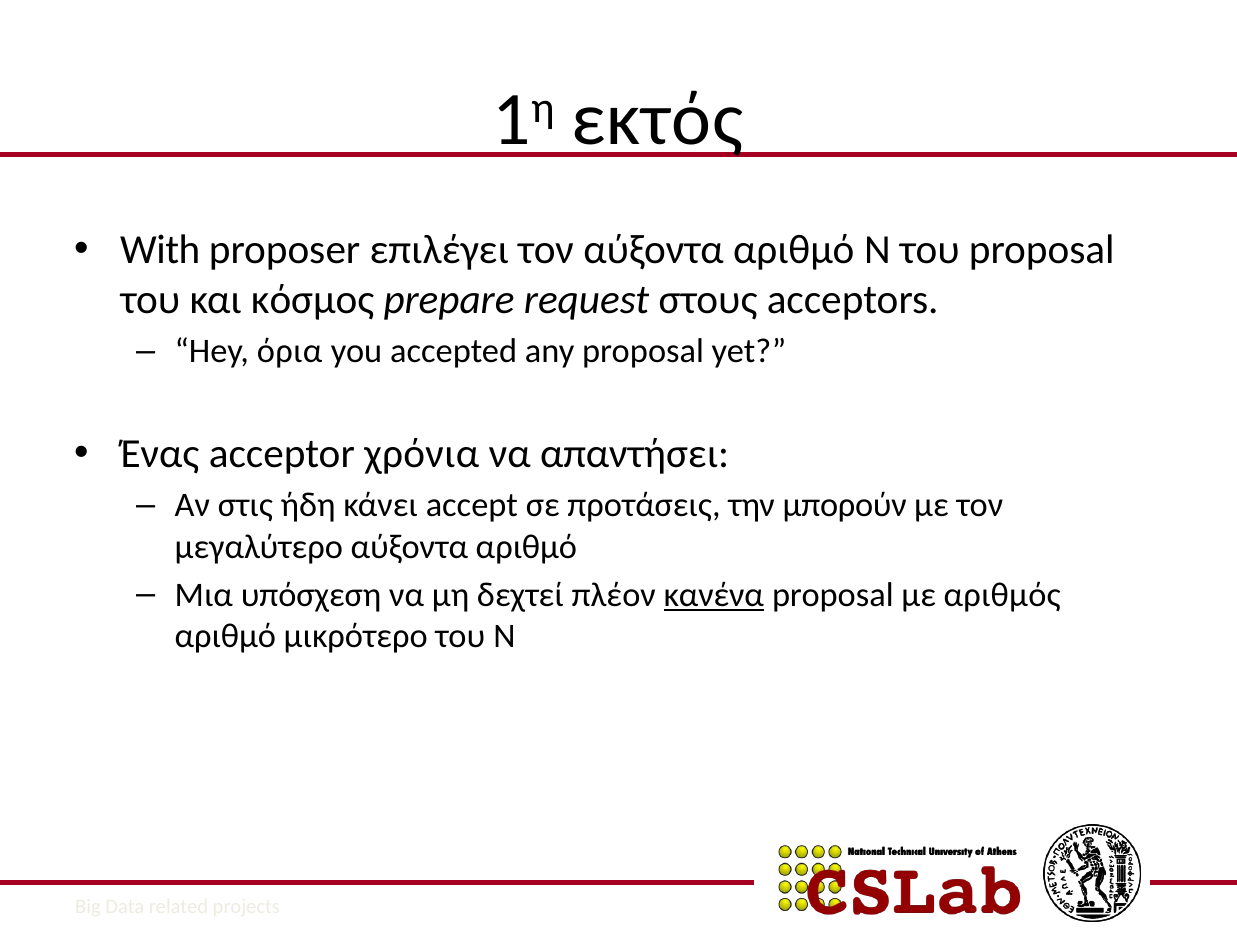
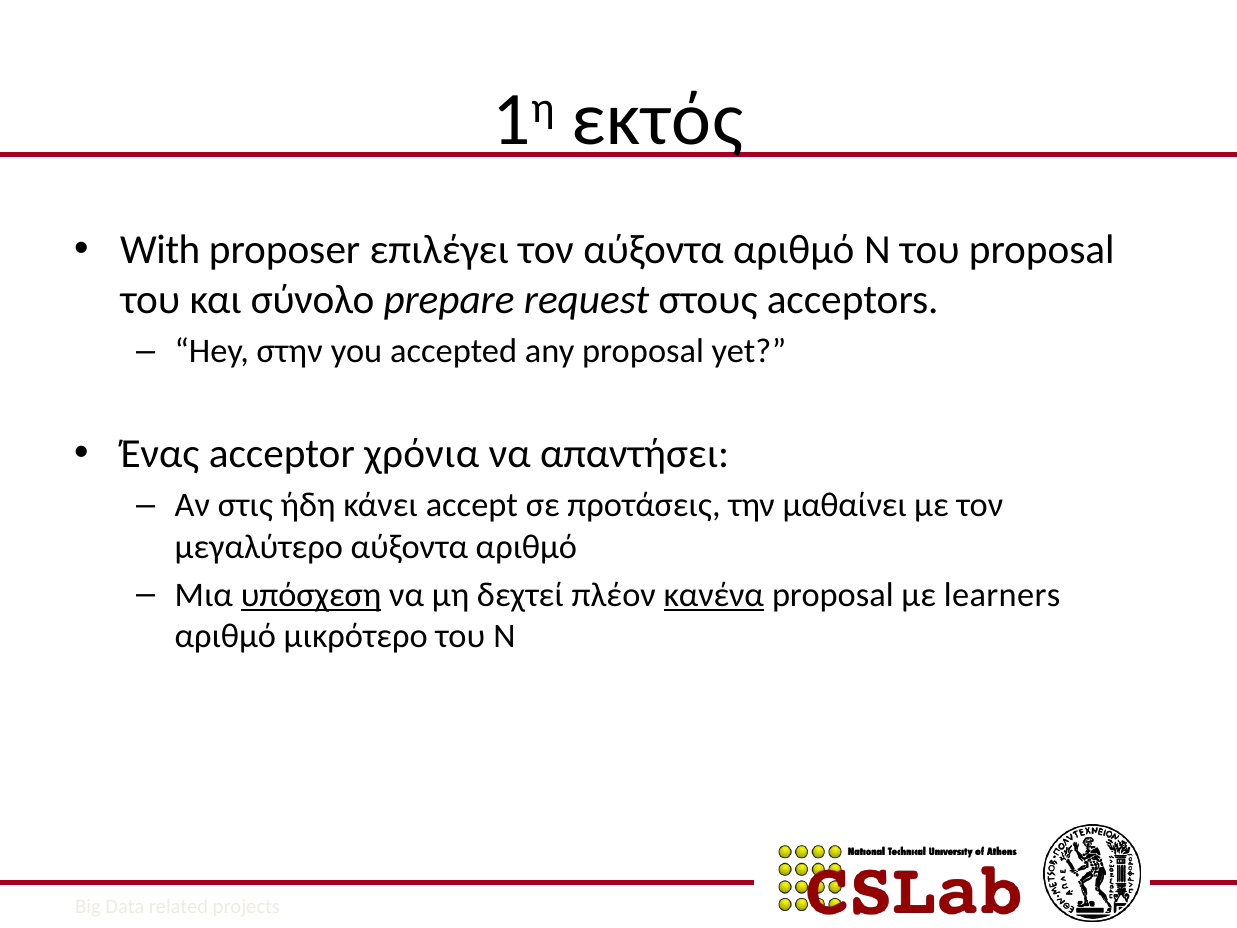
κόσμος: κόσμος -> σύνολο
όρια: όρια -> στην
μπορούν: μπορούν -> μαθαίνει
υπόσχεση underline: none -> present
αριθμός: αριθμός -> learners
